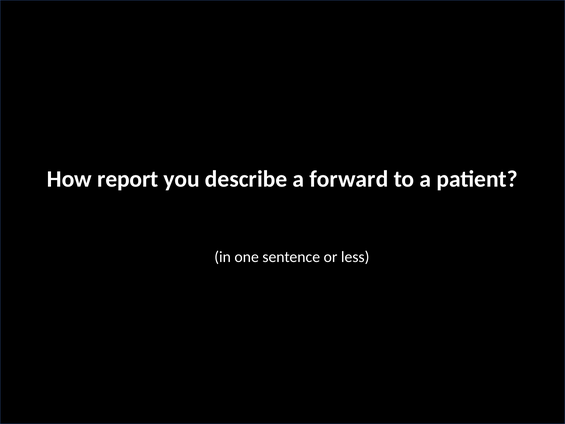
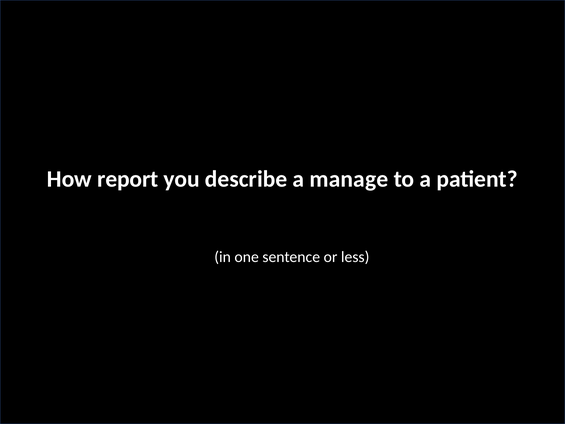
forward: forward -> manage
